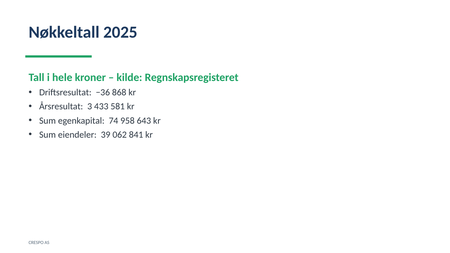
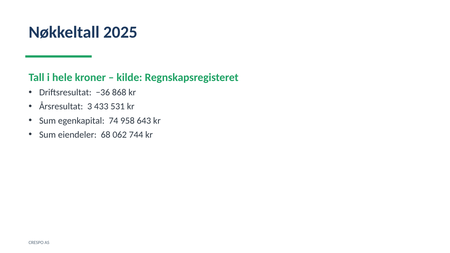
581: 581 -> 531
39: 39 -> 68
841: 841 -> 744
